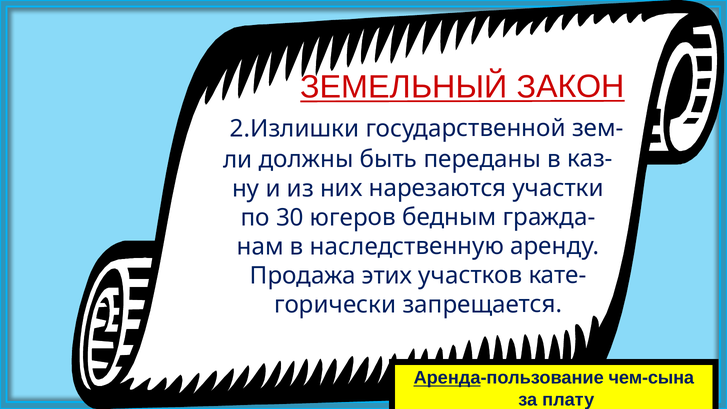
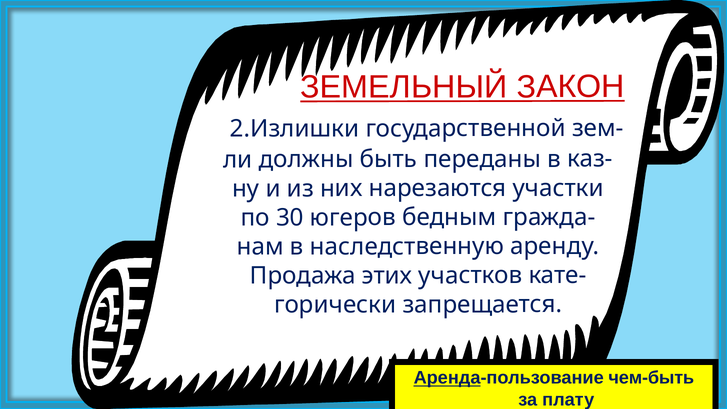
чем-сына: чем-сына -> чем-быть
